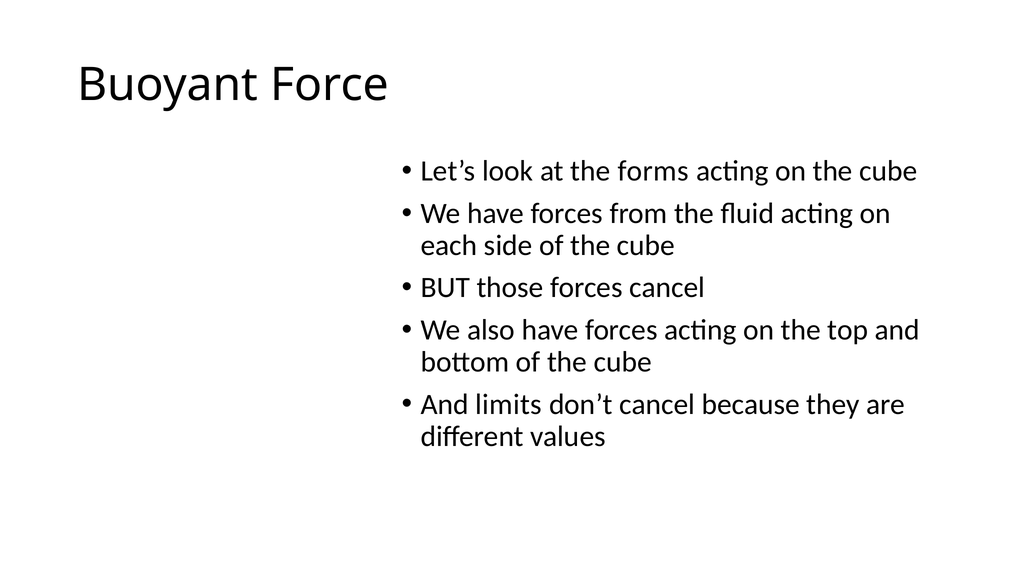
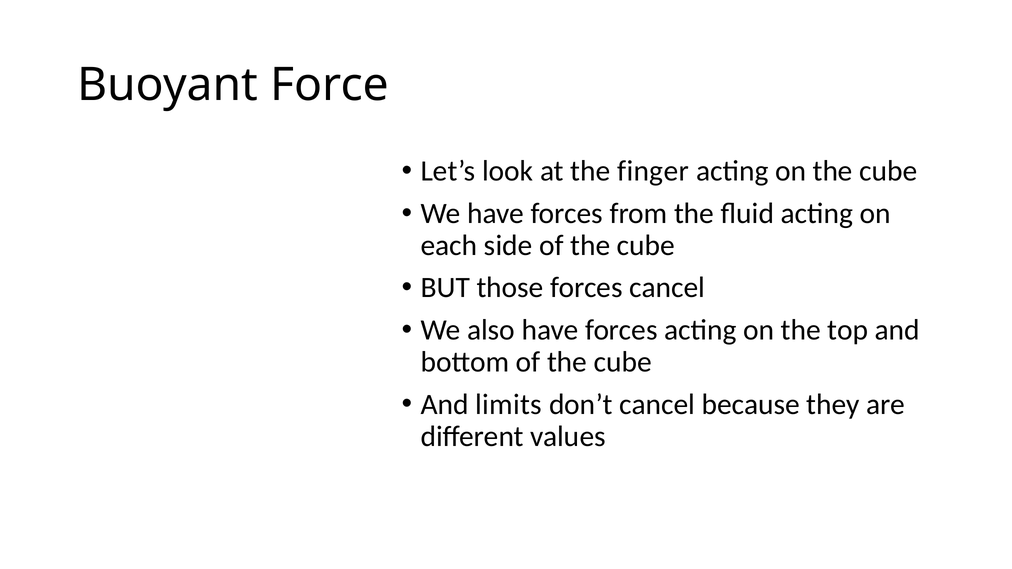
forms: forms -> finger
